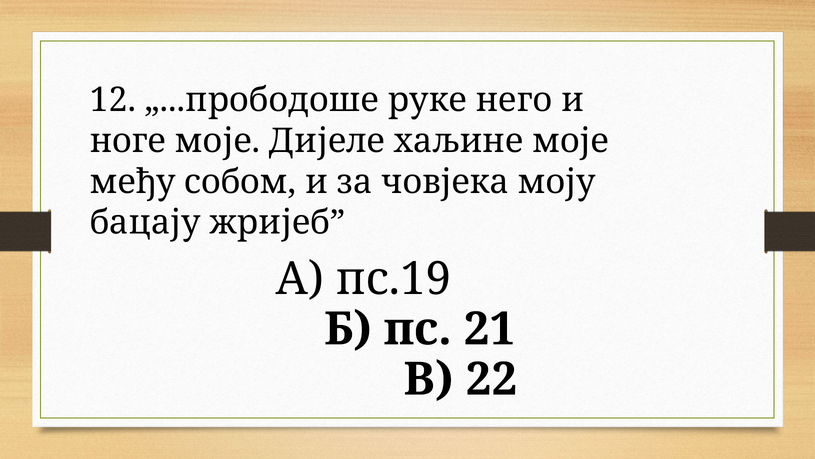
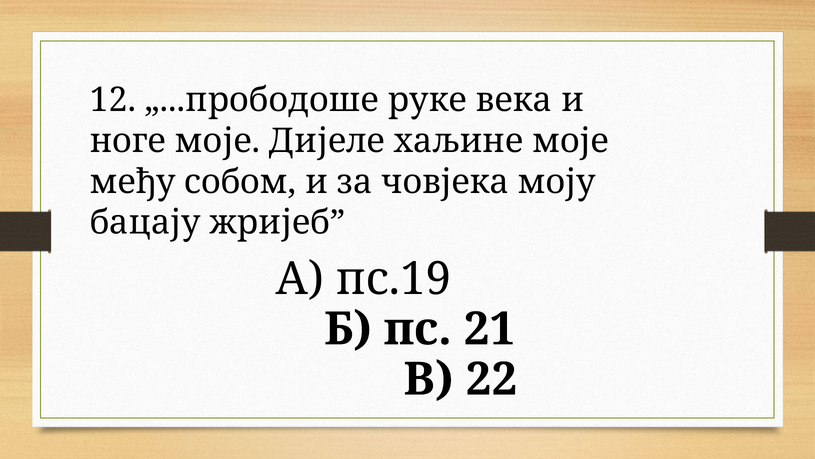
него: него -> века
